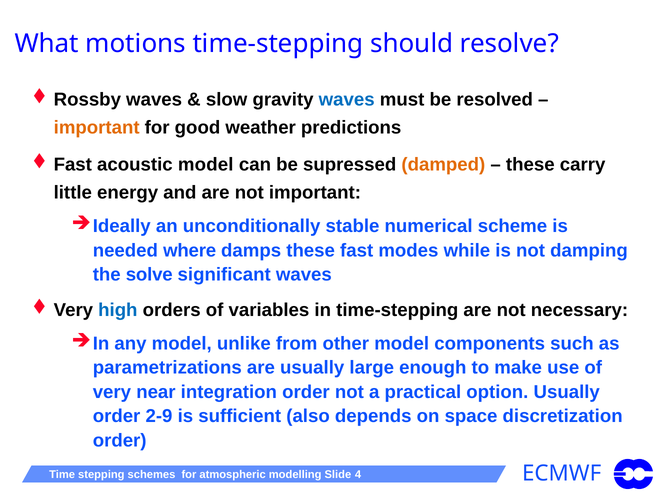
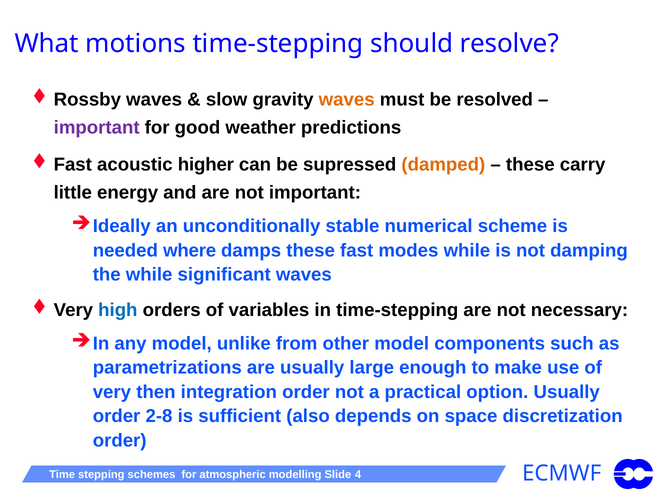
waves at (347, 99) colour: blue -> orange
important at (97, 127) colour: orange -> purple
acoustic model: model -> higher
the solve: solve -> while
near: near -> then
2-9: 2-9 -> 2-8
